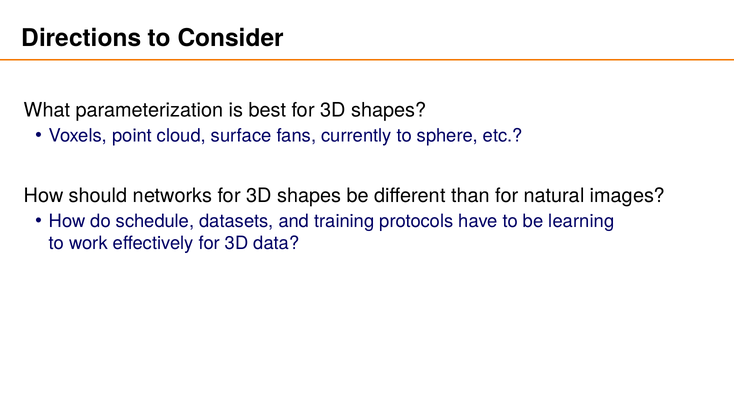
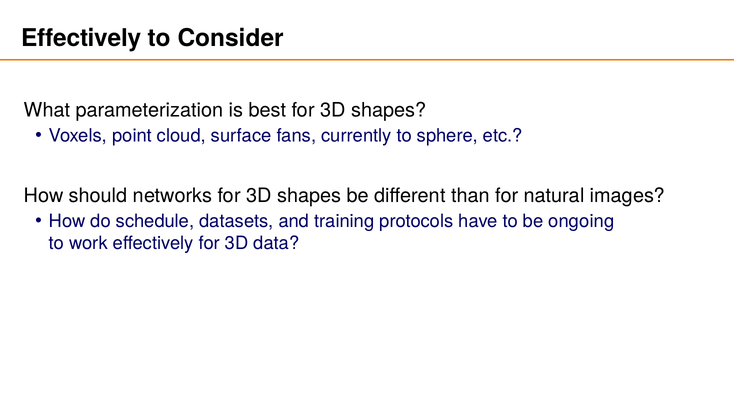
Directions at (81, 38): Directions -> Effectively
learning: learning -> ongoing
